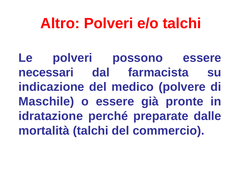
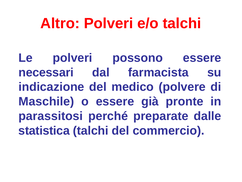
idratazione: idratazione -> parassitosi
mortalità: mortalità -> statistica
